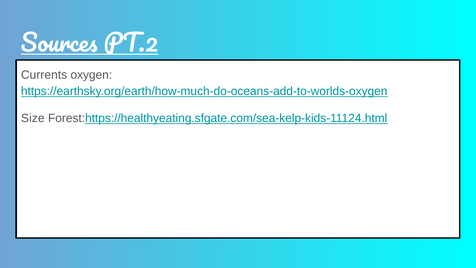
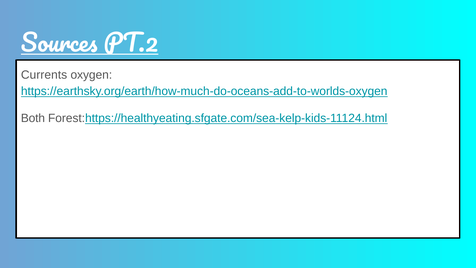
Size: Size -> Both
